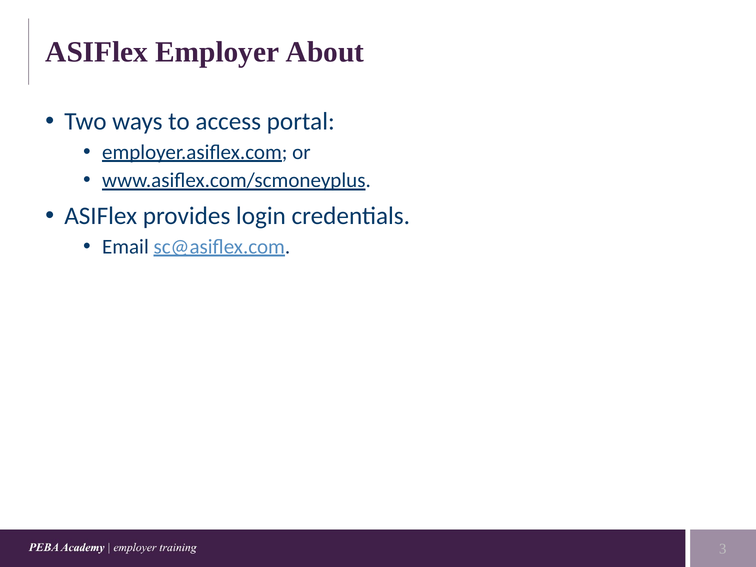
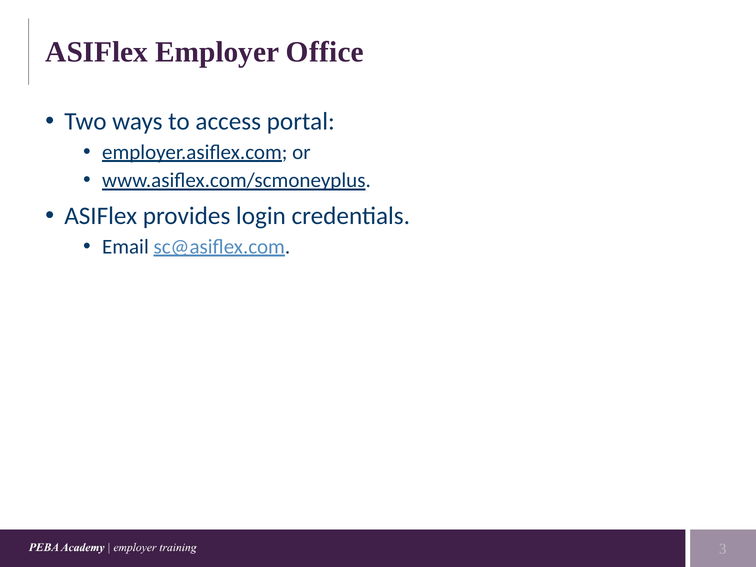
About: About -> Office
